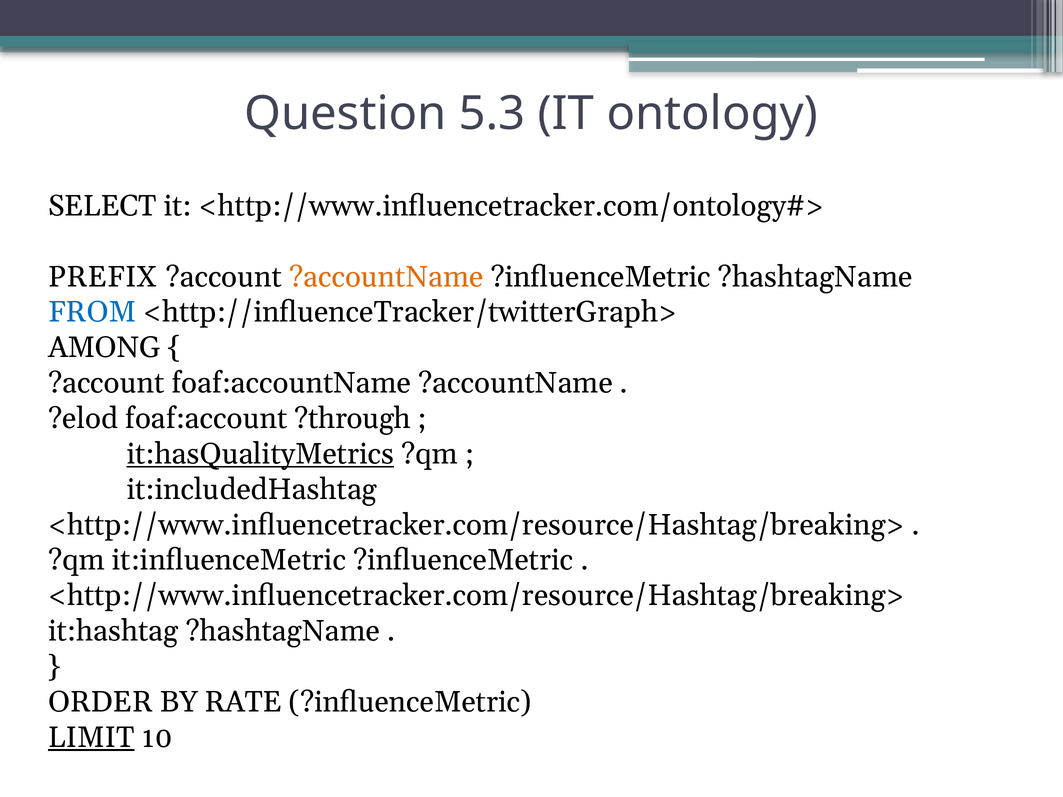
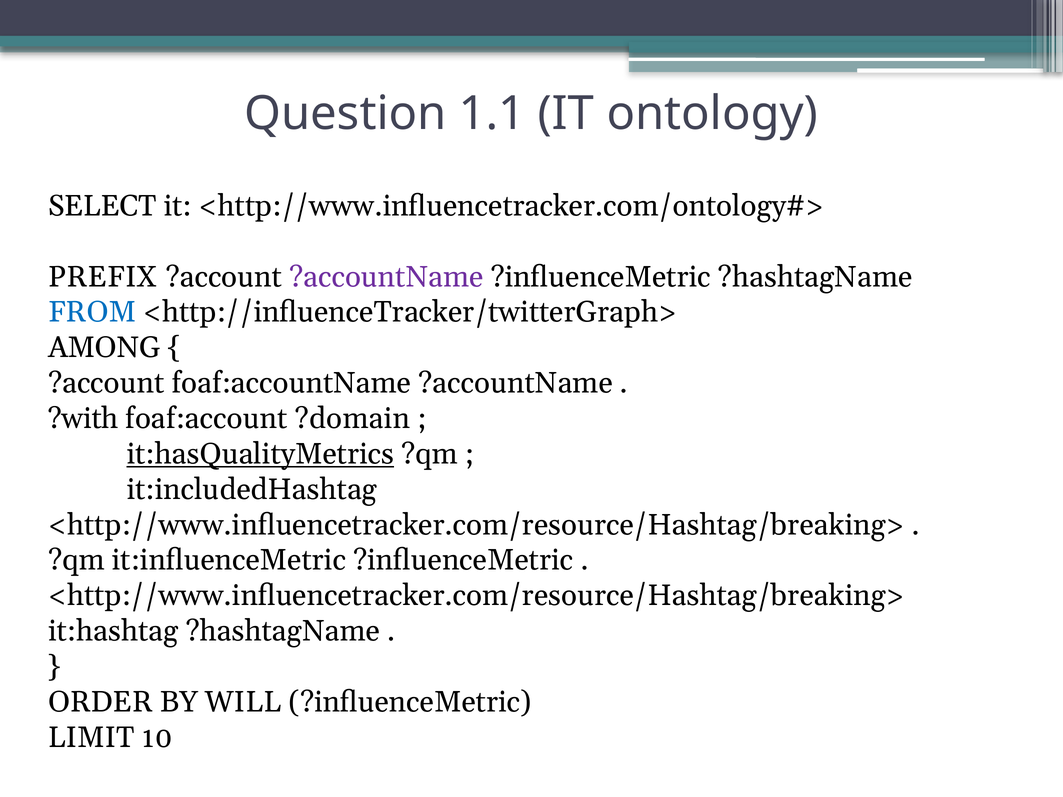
5.3: 5.3 -> 1.1
?accountName at (386, 277) colour: orange -> purple
?elod: ?elod -> ?with
?through: ?through -> ?domain
RATE: RATE -> WILL
LIMIT underline: present -> none
